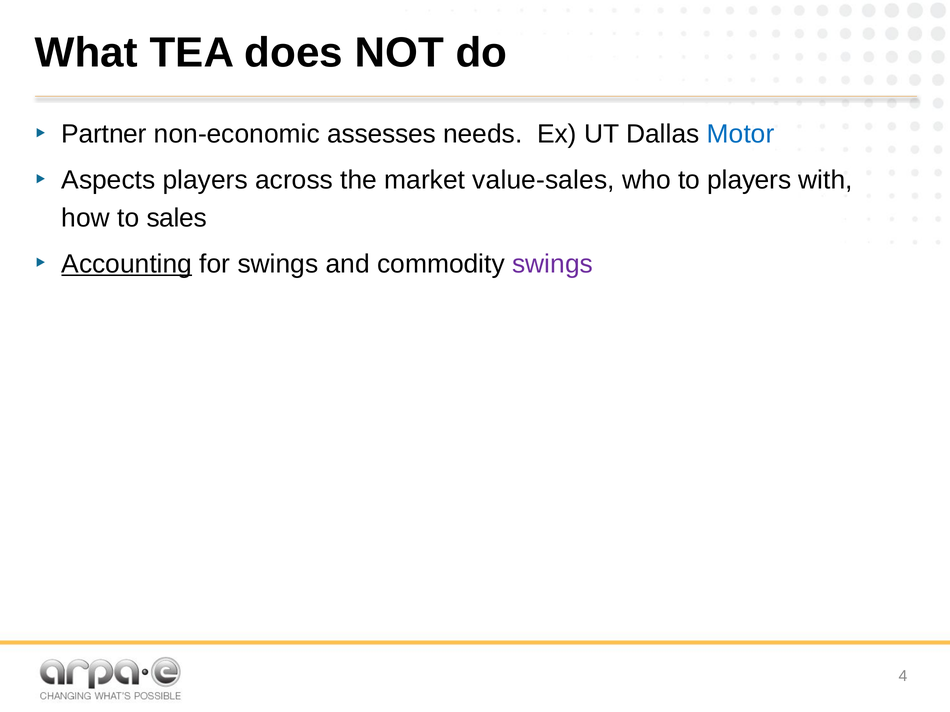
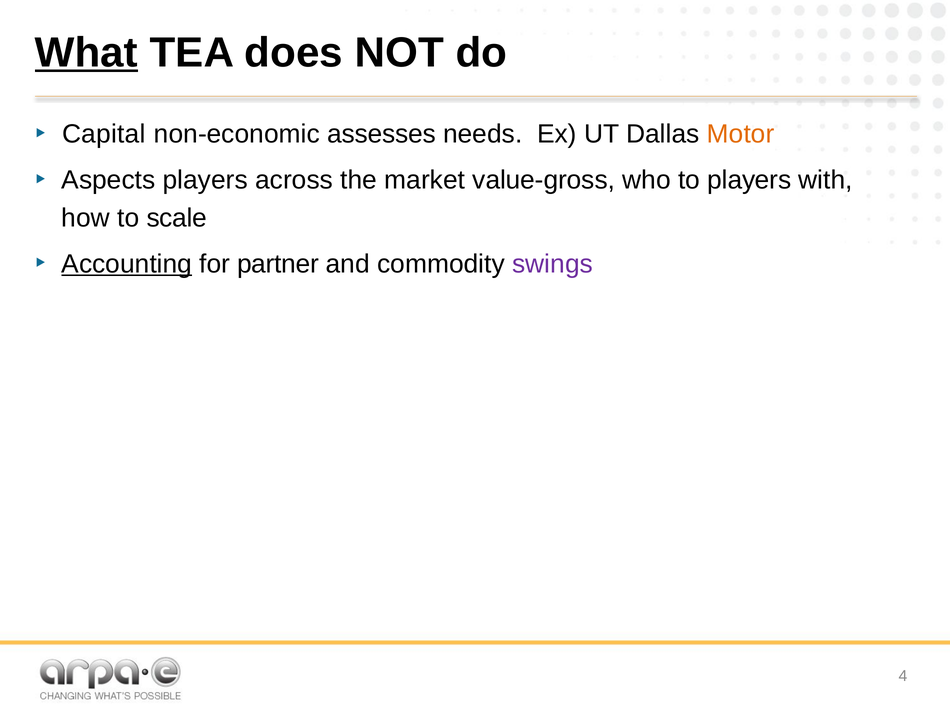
What underline: none -> present
Partner: Partner -> Capital
Motor colour: blue -> orange
value-sales: value-sales -> value-gross
sales: sales -> scale
for swings: swings -> partner
